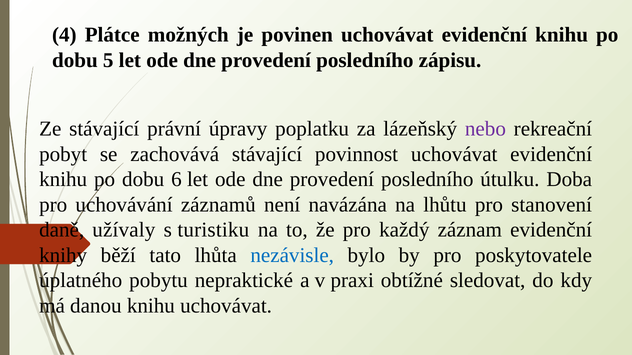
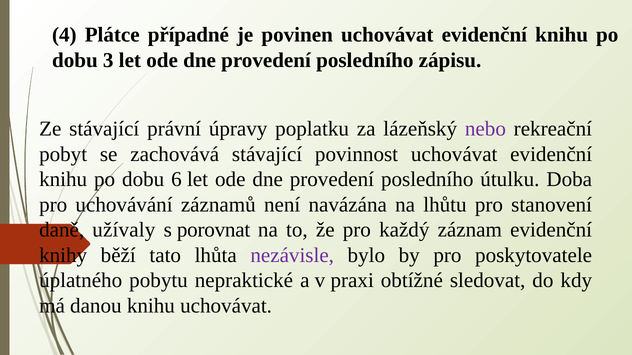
možných: možných -> případné
5: 5 -> 3
turistiku: turistiku -> porovnat
nezávisle colour: blue -> purple
